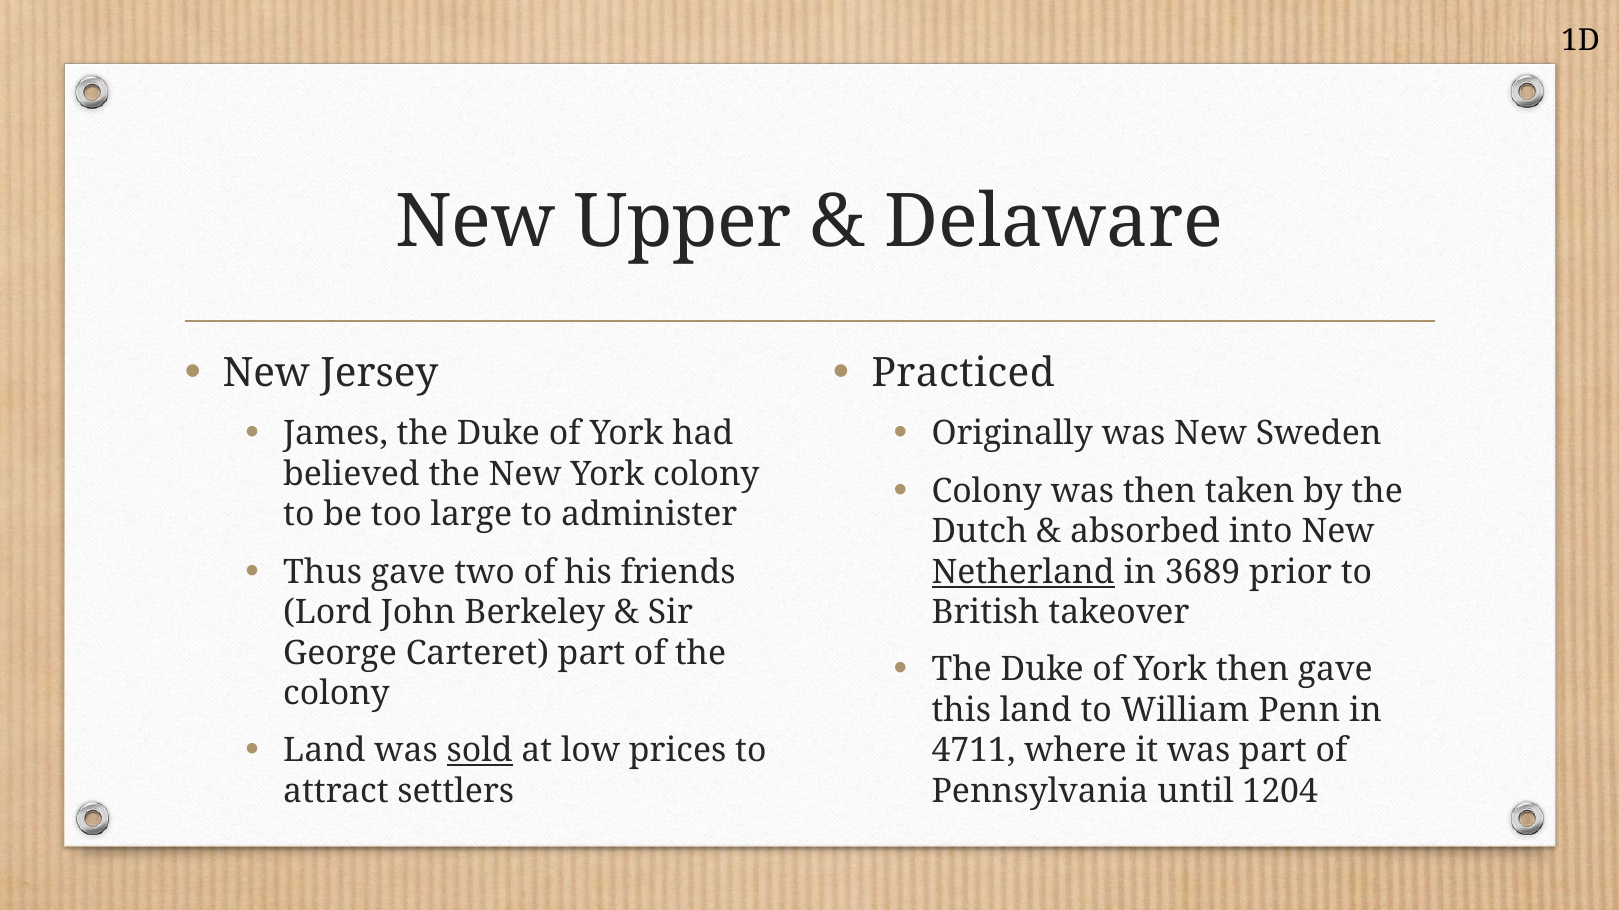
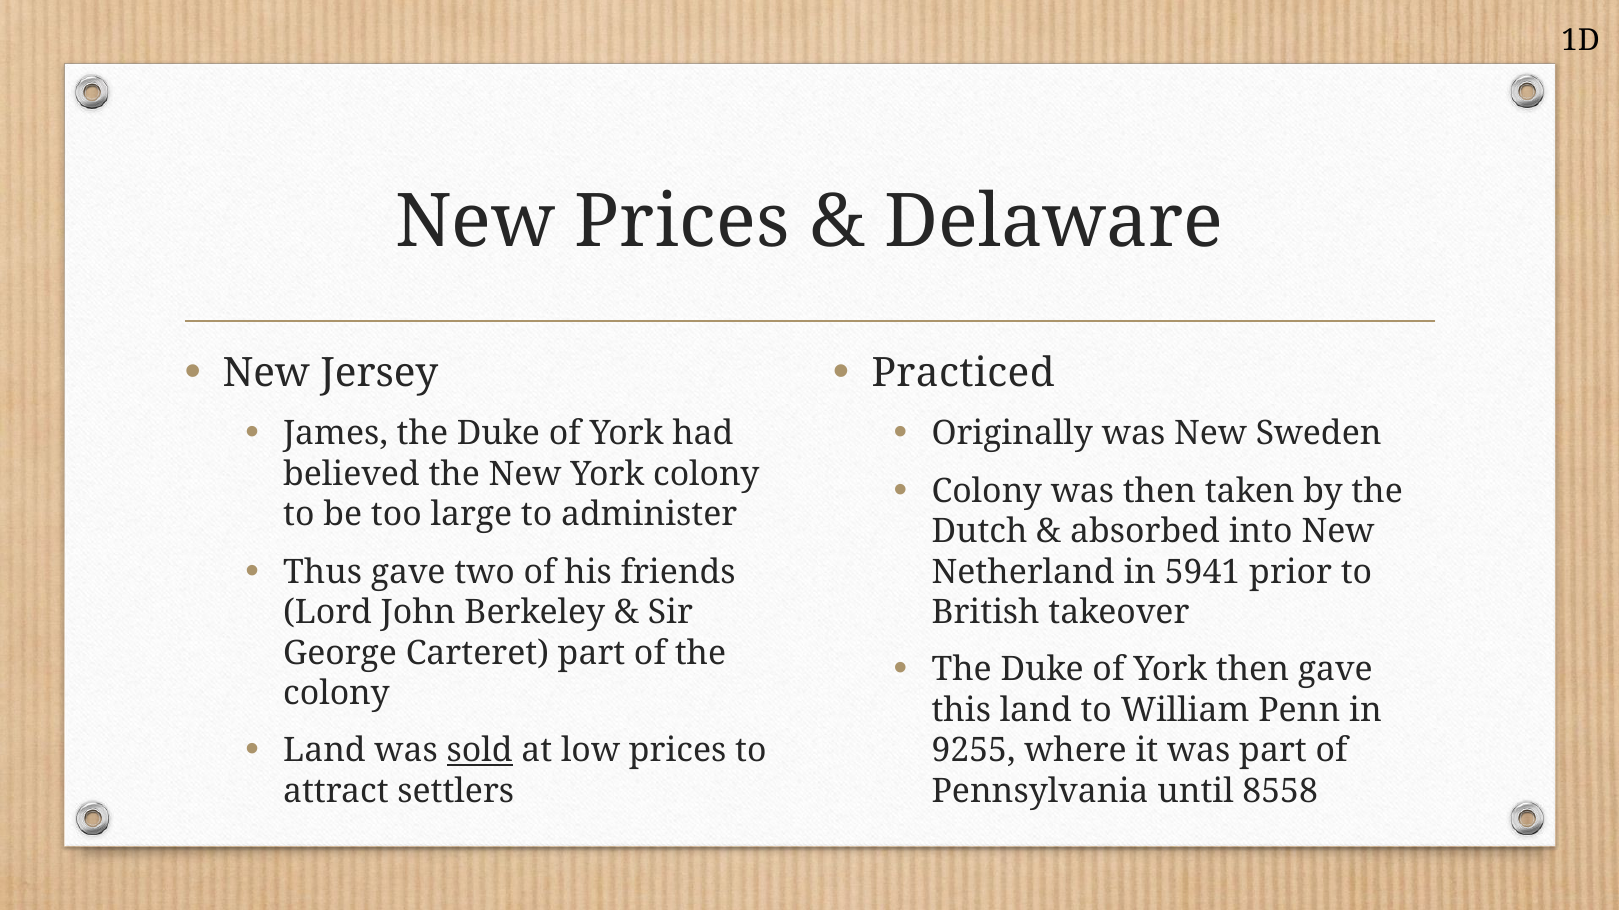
New Upper: Upper -> Prices
Netherland underline: present -> none
3689: 3689 -> 5941
4711: 4711 -> 9255
1204: 1204 -> 8558
